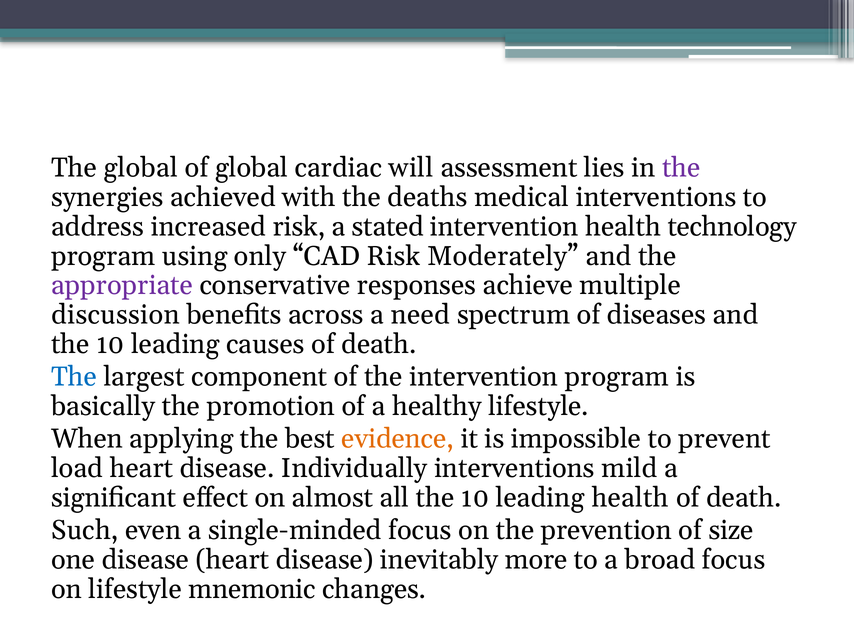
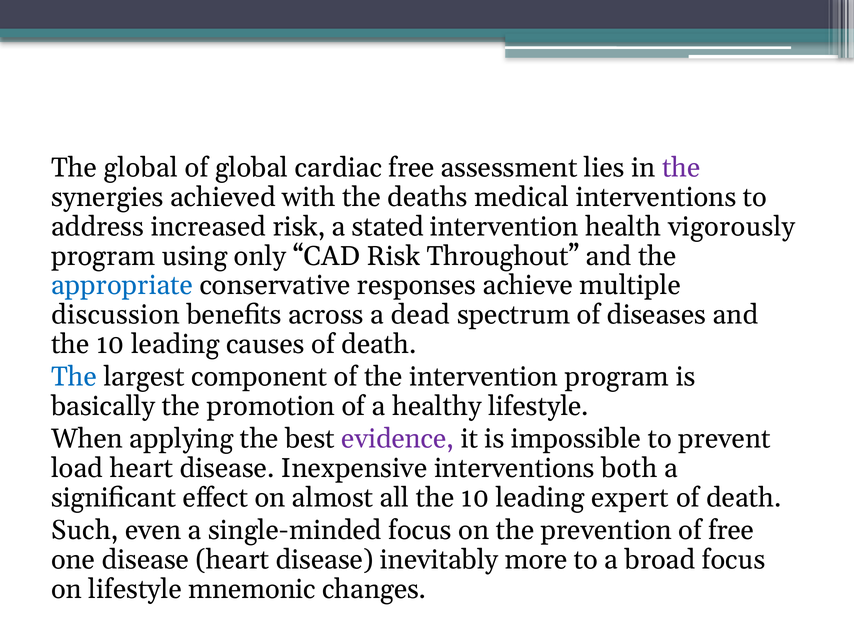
cardiac will: will -> free
technology: technology -> vigorously
Moderately: Moderately -> Throughout
appropriate colour: purple -> blue
need: need -> dead
evidence colour: orange -> purple
Individually: Individually -> Inexpensive
mild: mild -> both
leading health: health -> expert
of size: size -> free
